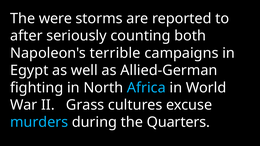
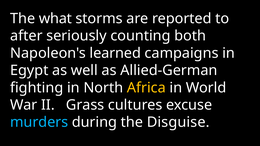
were: were -> what
terrible: terrible -> learned
Africa colour: light blue -> yellow
Quarters: Quarters -> Disguise
